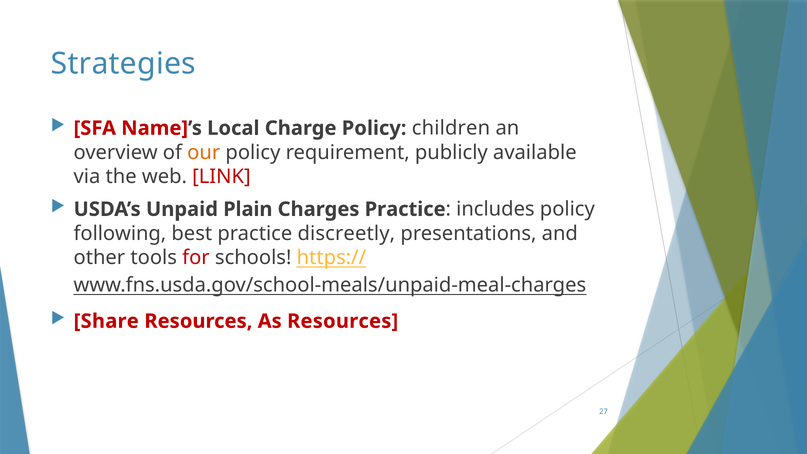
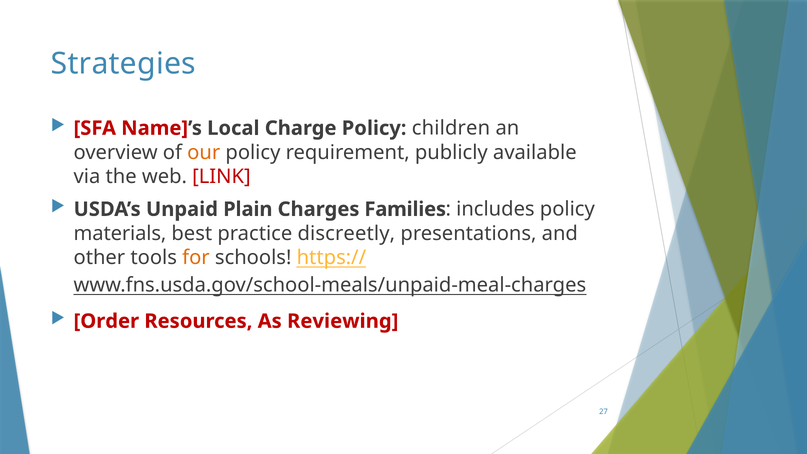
Charges Practice: Practice -> Families
following: following -> materials
for colour: red -> orange
Share: Share -> Order
As Resources: Resources -> Reviewing
